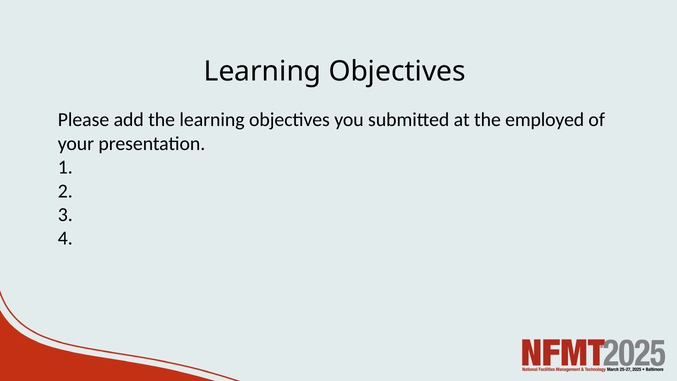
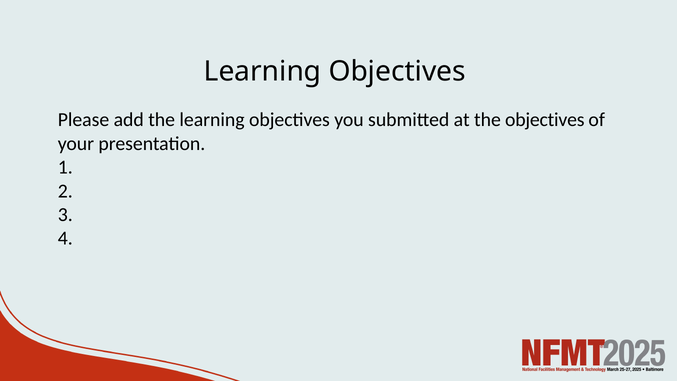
the employed: employed -> objectives
